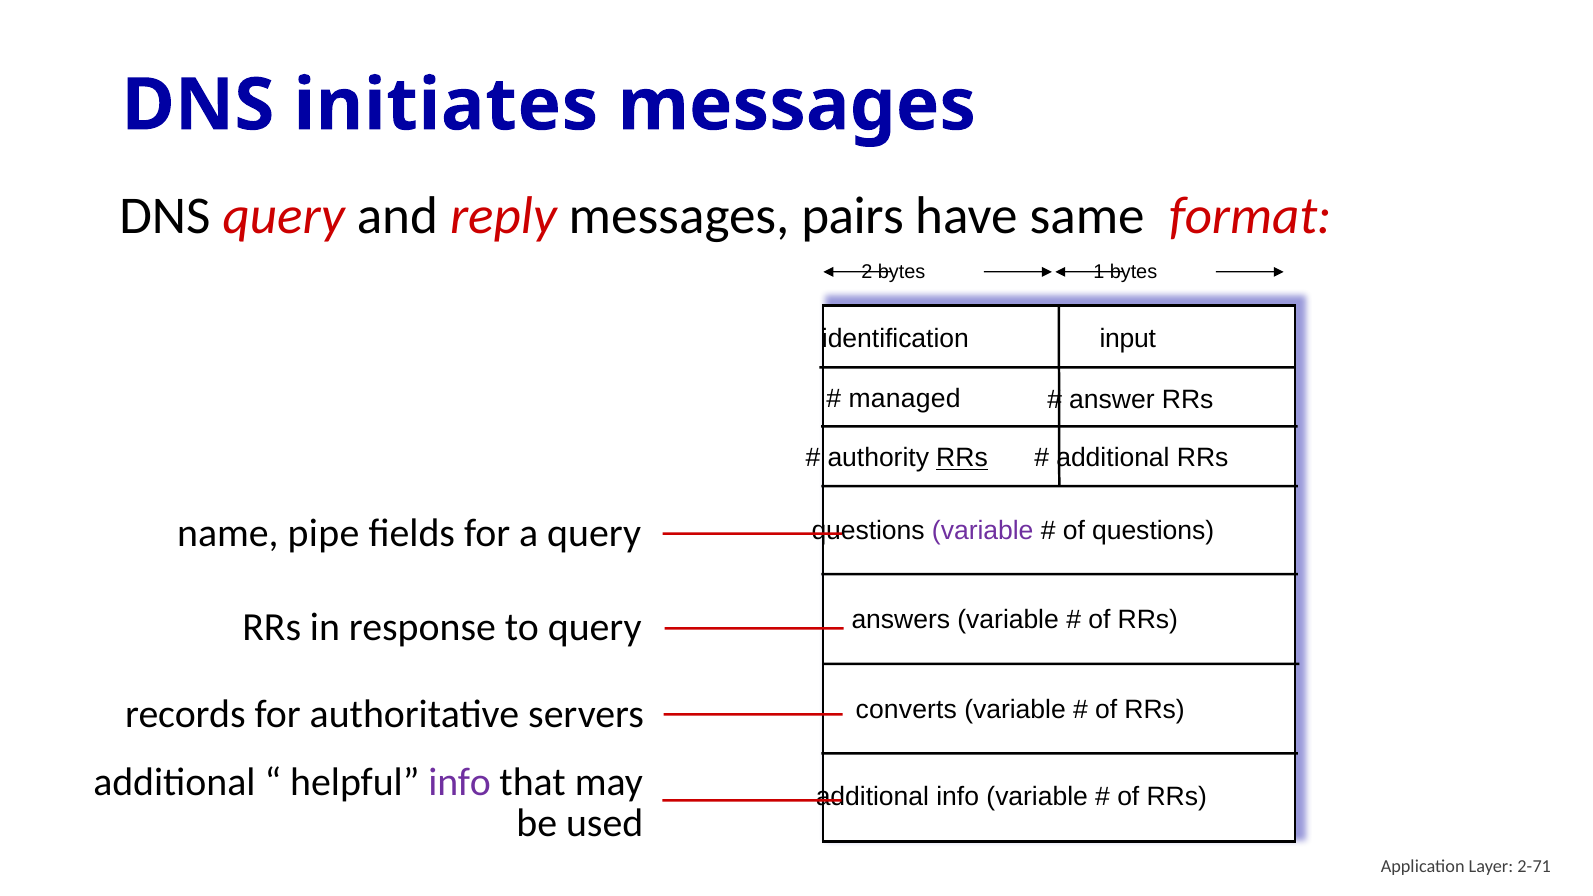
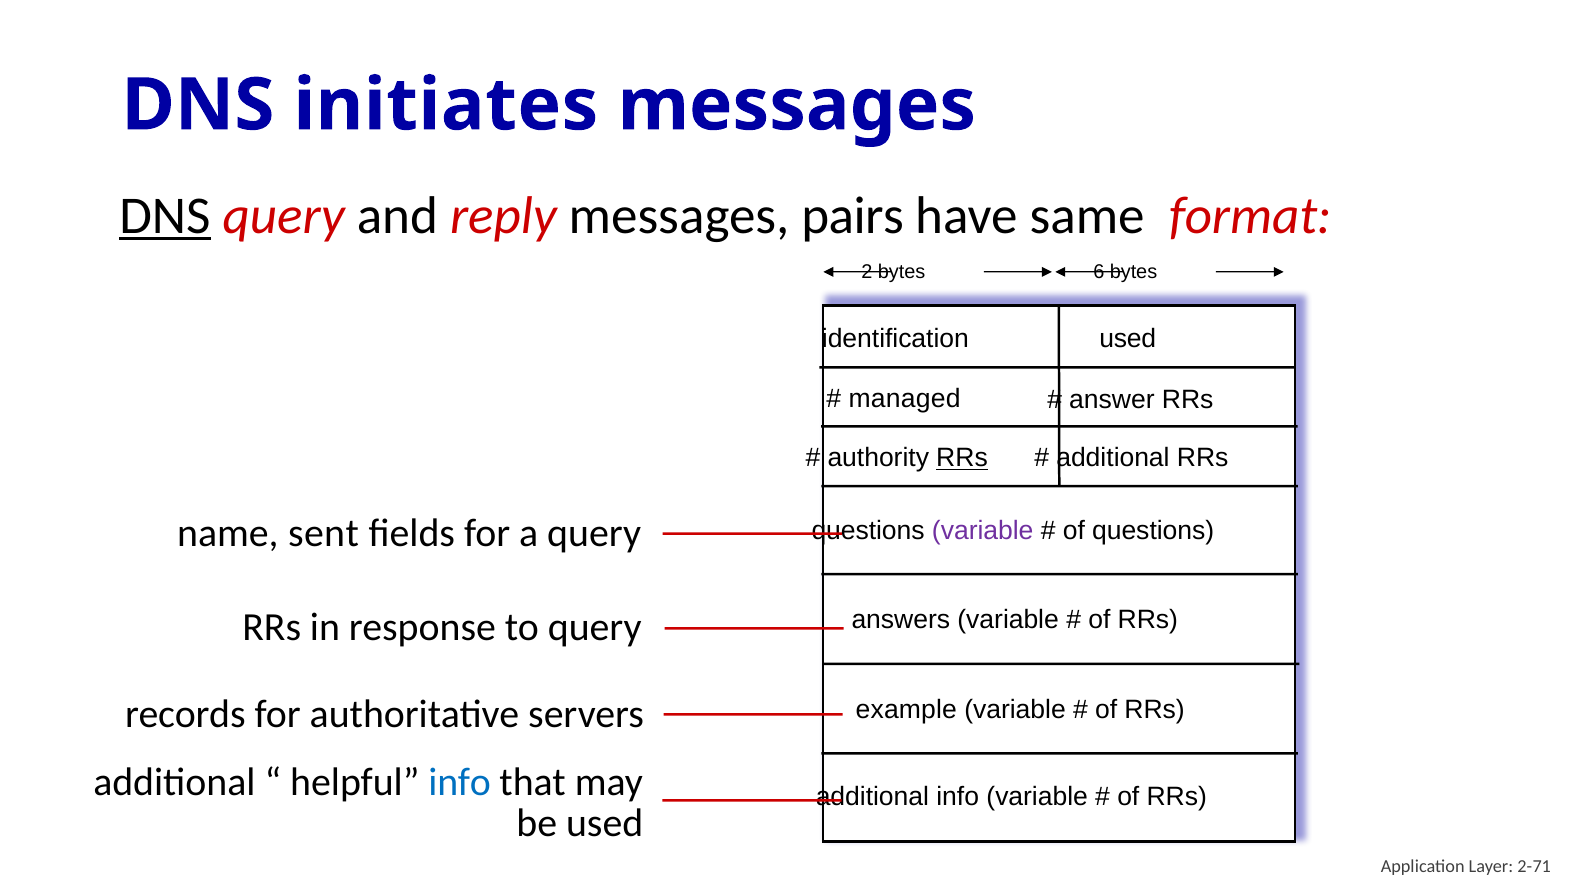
DNS at (165, 216) underline: none -> present
1: 1 -> 6
identification input: input -> used
pipe: pipe -> sent
converts: converts -> example
info at (460, 782) colour: purple -> blue
